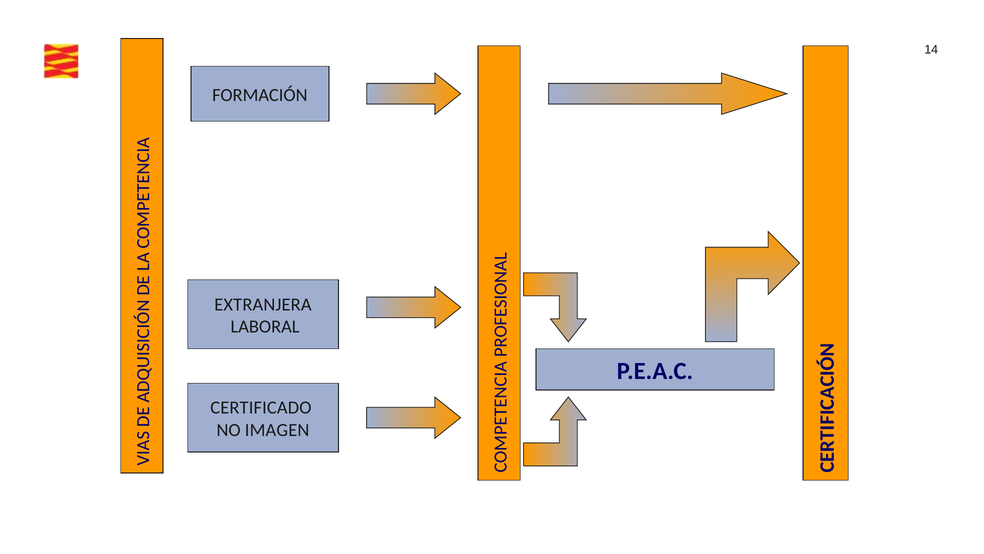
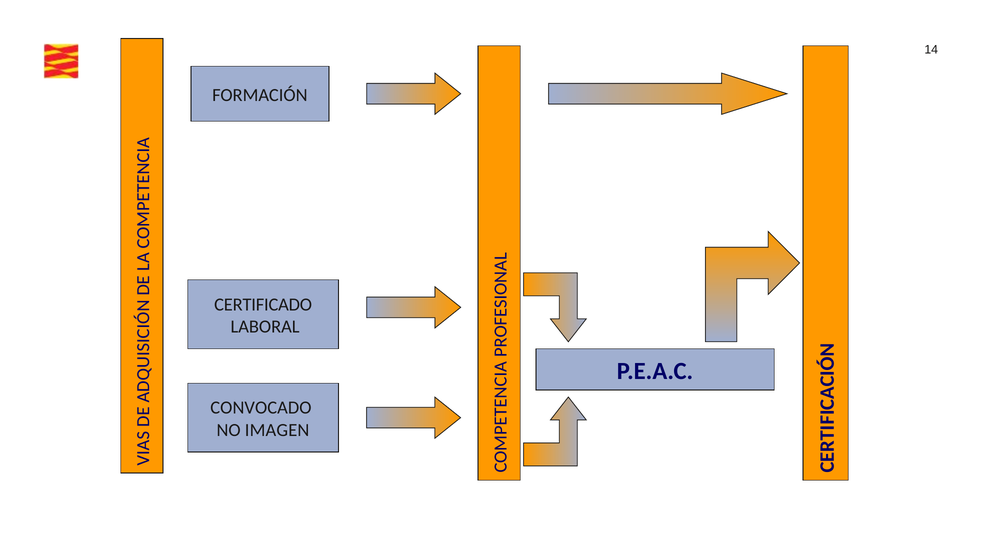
EXTRANJERA: EXTRANJERA -> CERTIFICADO
CERTIFICADO: CERTIFICADO -> CONVOCADO
